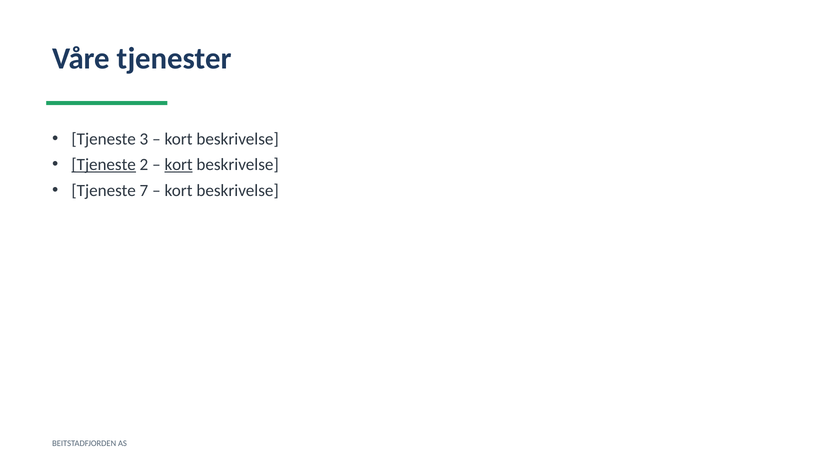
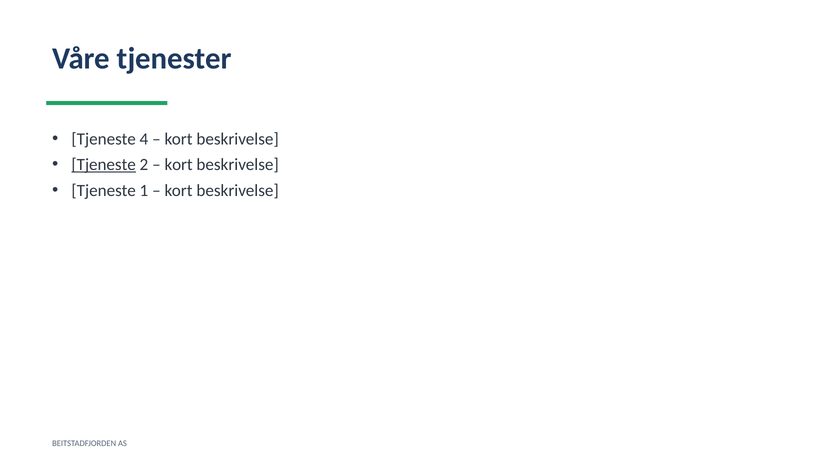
3: 3 -> 4
kort at (179, 165) underline: present -> none
7: 7 -> 1
